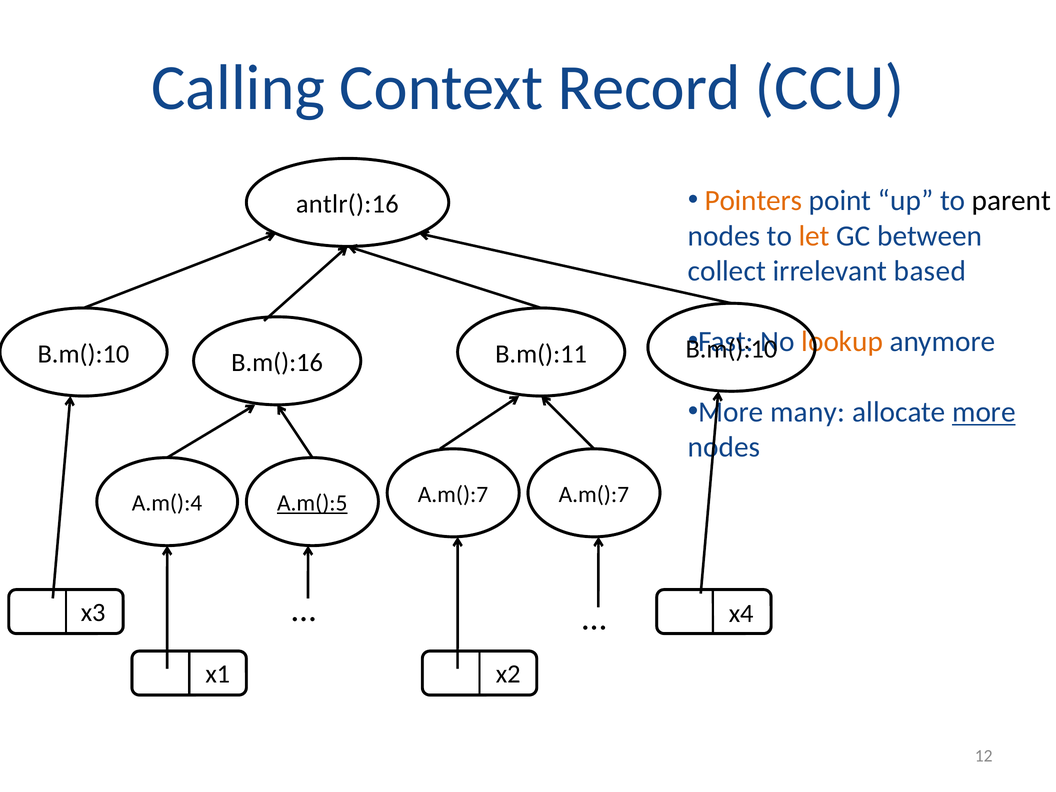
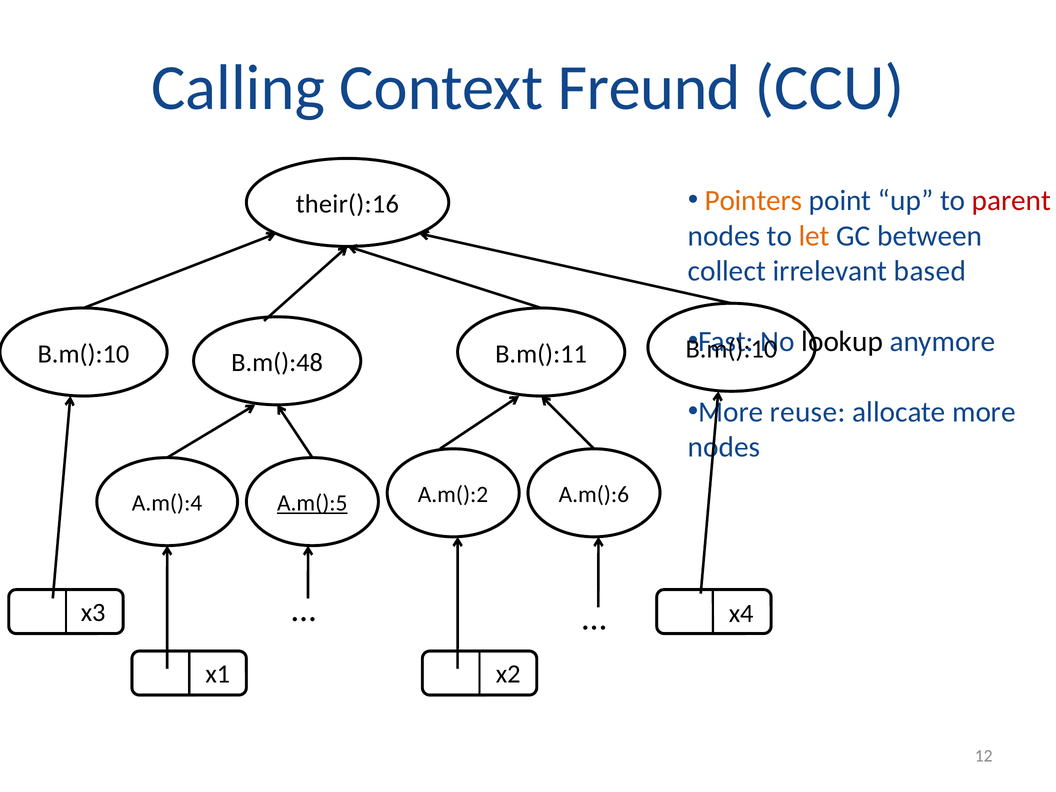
Record: Record -> Freund
parent colour: black -> red
antlr():16: antlr():16 -> their():16
lookup colour: orange -> black
B.m():16: B.m():16 -> B.m():48
many: many -> reuse
more at (984, 412) underline: present -> none
A.m():7 at (453, 494): A.m():7 -> A.m():2
A.m():7 at (594, 494): A.m():7 -> A.m():6
